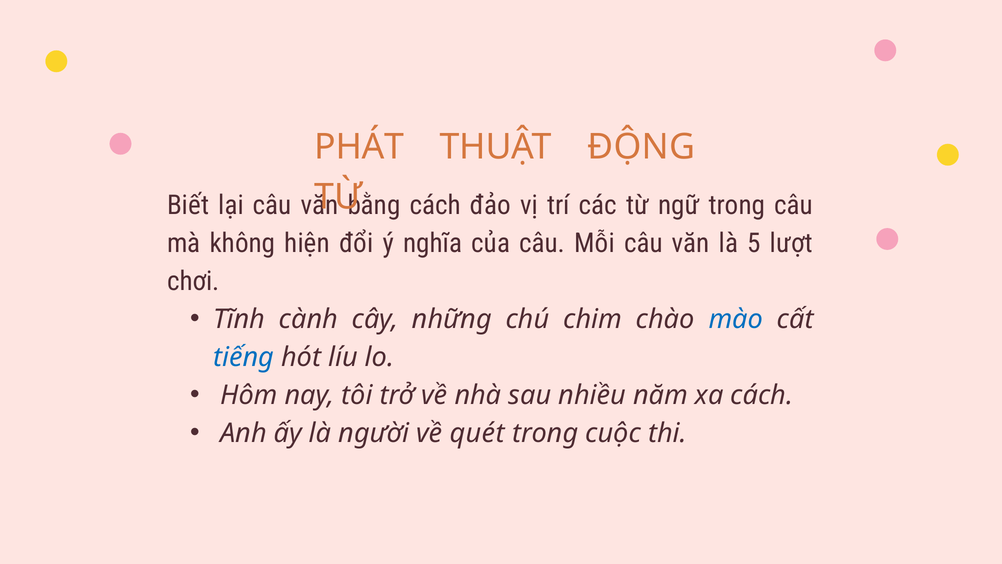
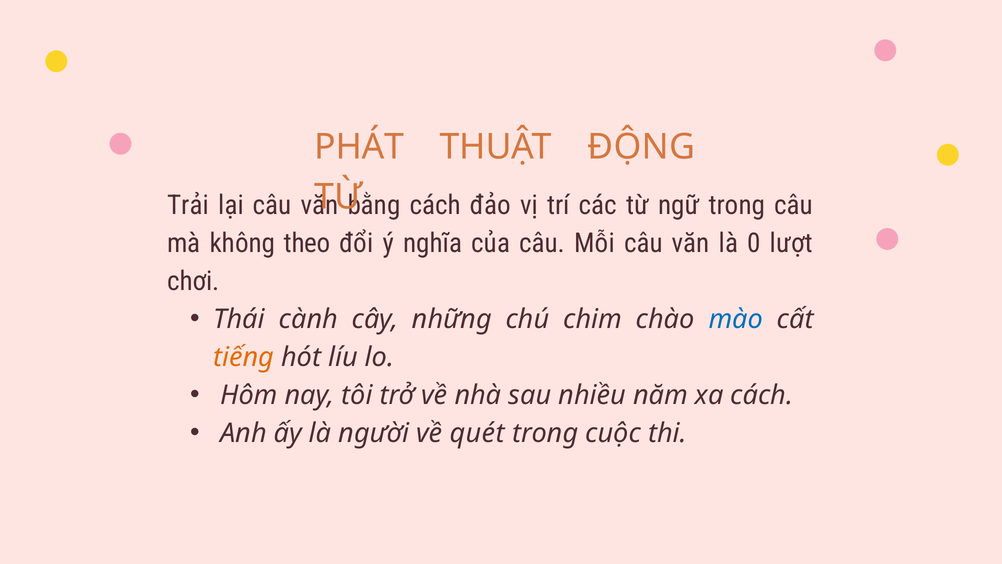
Biết: Biết -> Trải
hiện: hiện -> theo
5: 5 -> 0
Tĩnh: Tĩnh -> Thái
tiếng colour: blue -> orange
